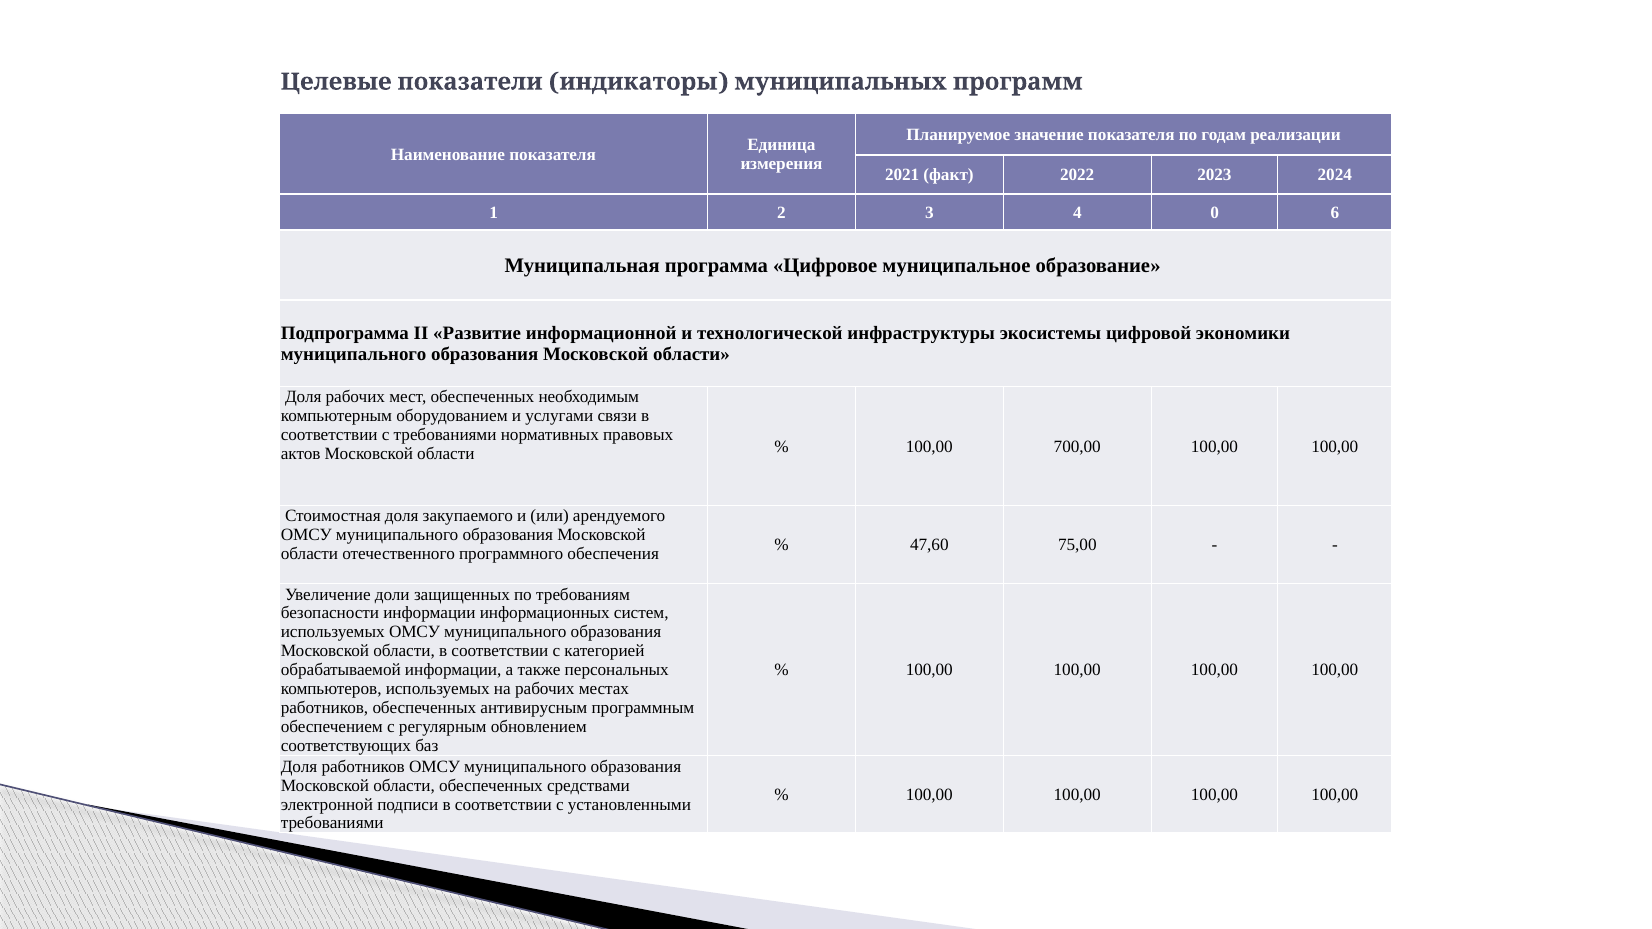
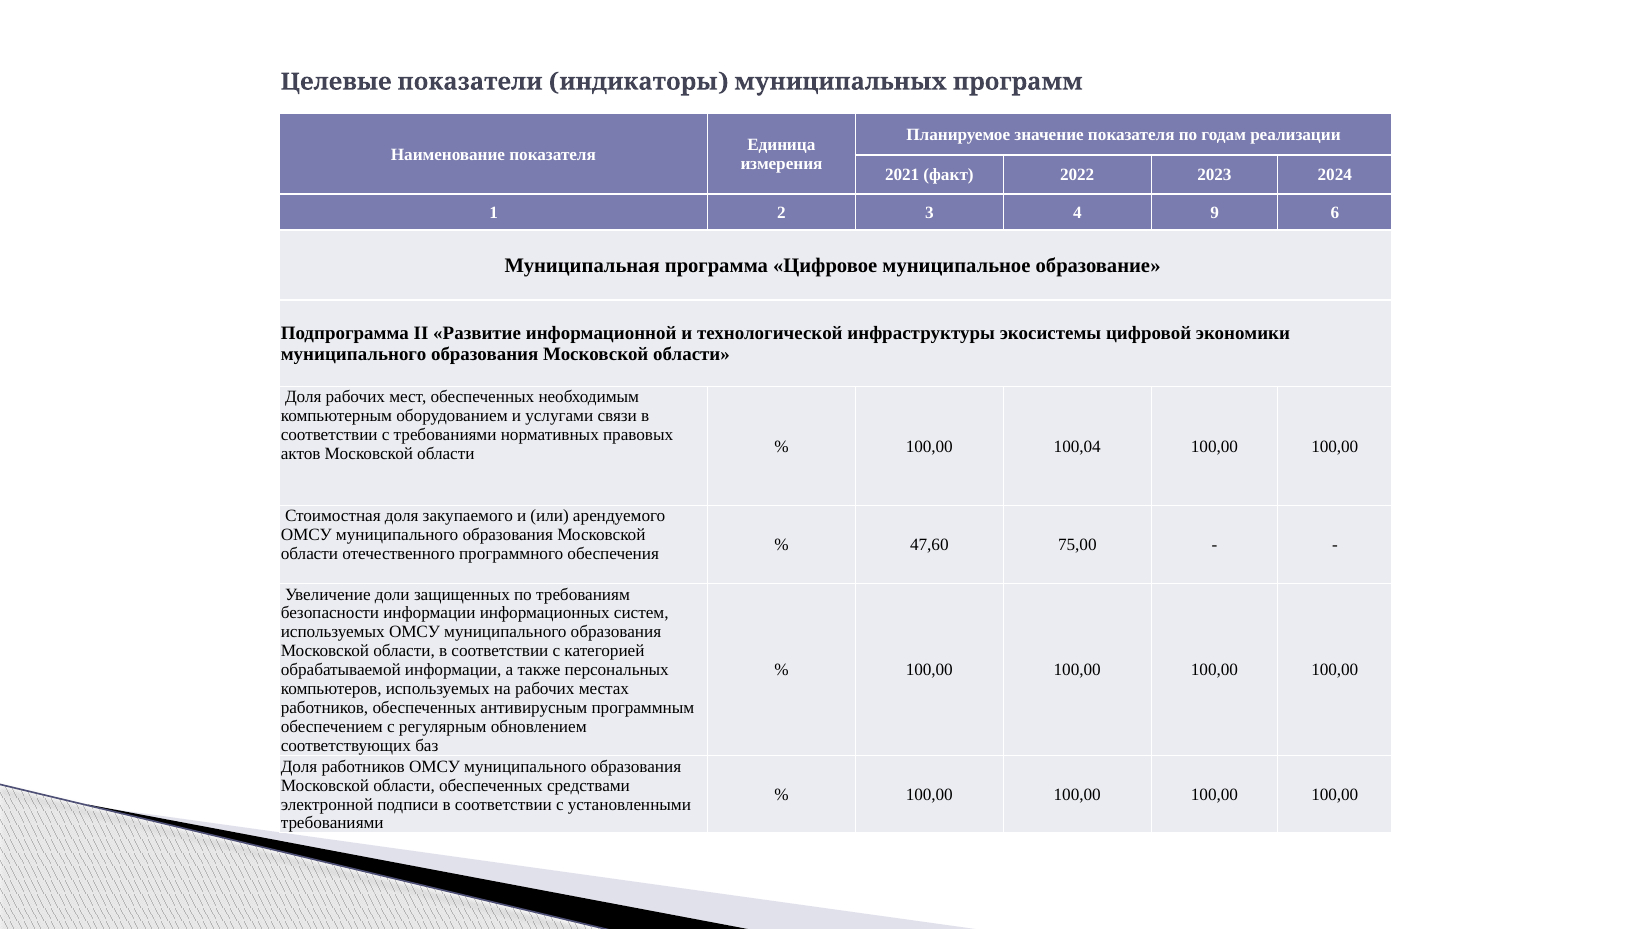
0: 0 -> 9
700,00: 700,00 -> 100,04
